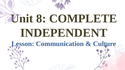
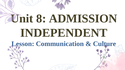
COMPLETE: COMPLETE -> ADMISSION
